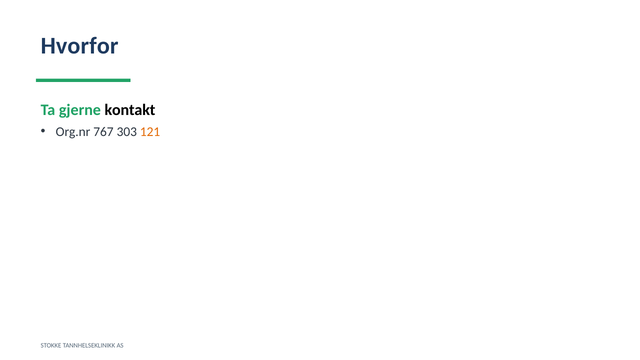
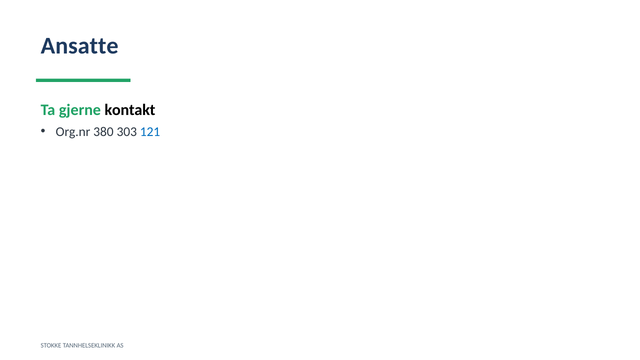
Hvorfor: Hvorfor -> Ansatte
767: 767 -> 380
121 colour: orange -> blue
